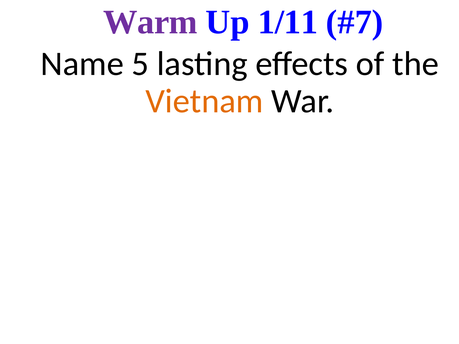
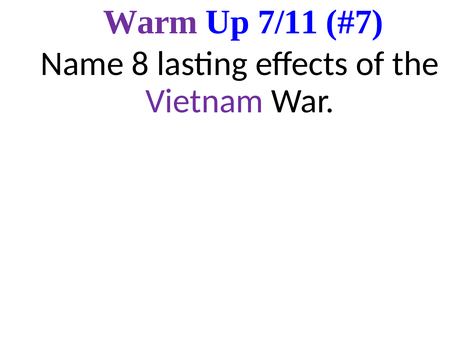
1/11: 1/11 -> 7/11
5: 5 -> 8
Vietnam colour: orange -> purple
